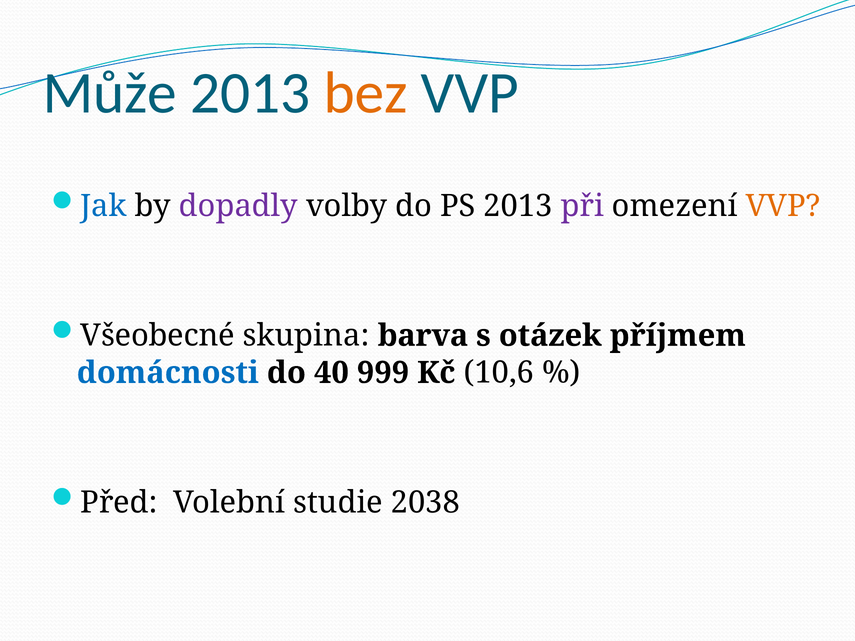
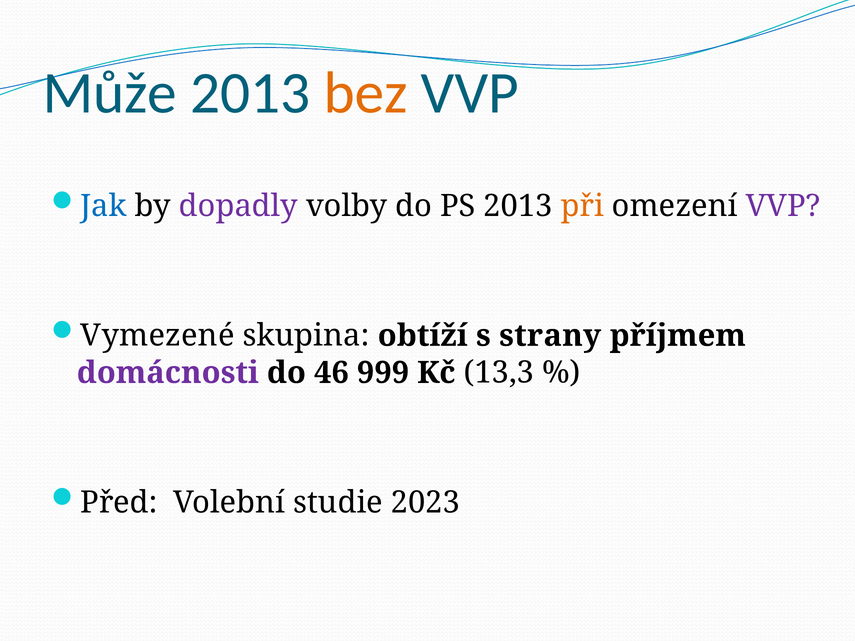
při colour: purple -> orange
VVP at (783, 206) colour: orange -> purple
Všeobecné: Všeobecné -> Vymezené
barva: barva -> obtíží
otázek: otázek -> strany
domácnosti colour: blue -> purple
40: 40 -> 46
10,6: 10,6 -> 13,3
2038: 2038 -> 2023
